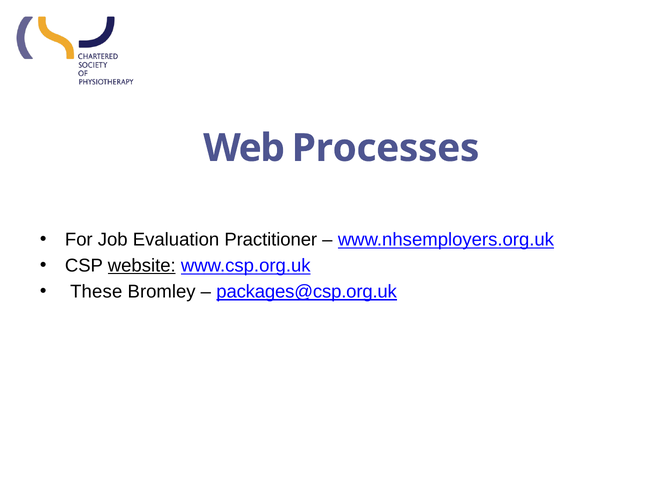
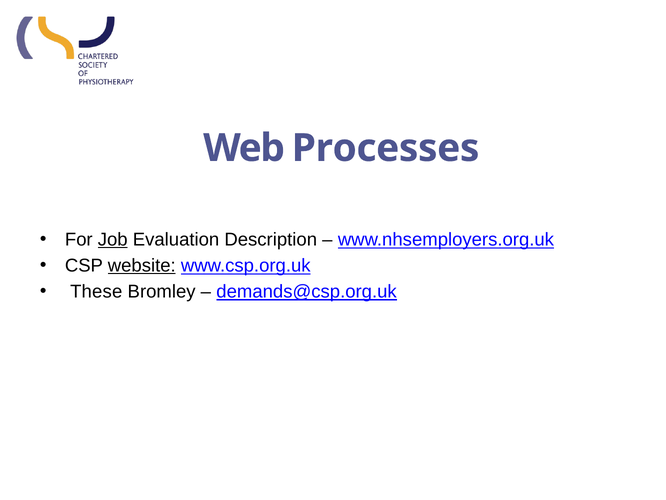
Job underline: none -> present
Practitioner: Practitioner -> Description
packages@csp.org.uk: packages@csp.org.uk -> demands@csp.org.uk
